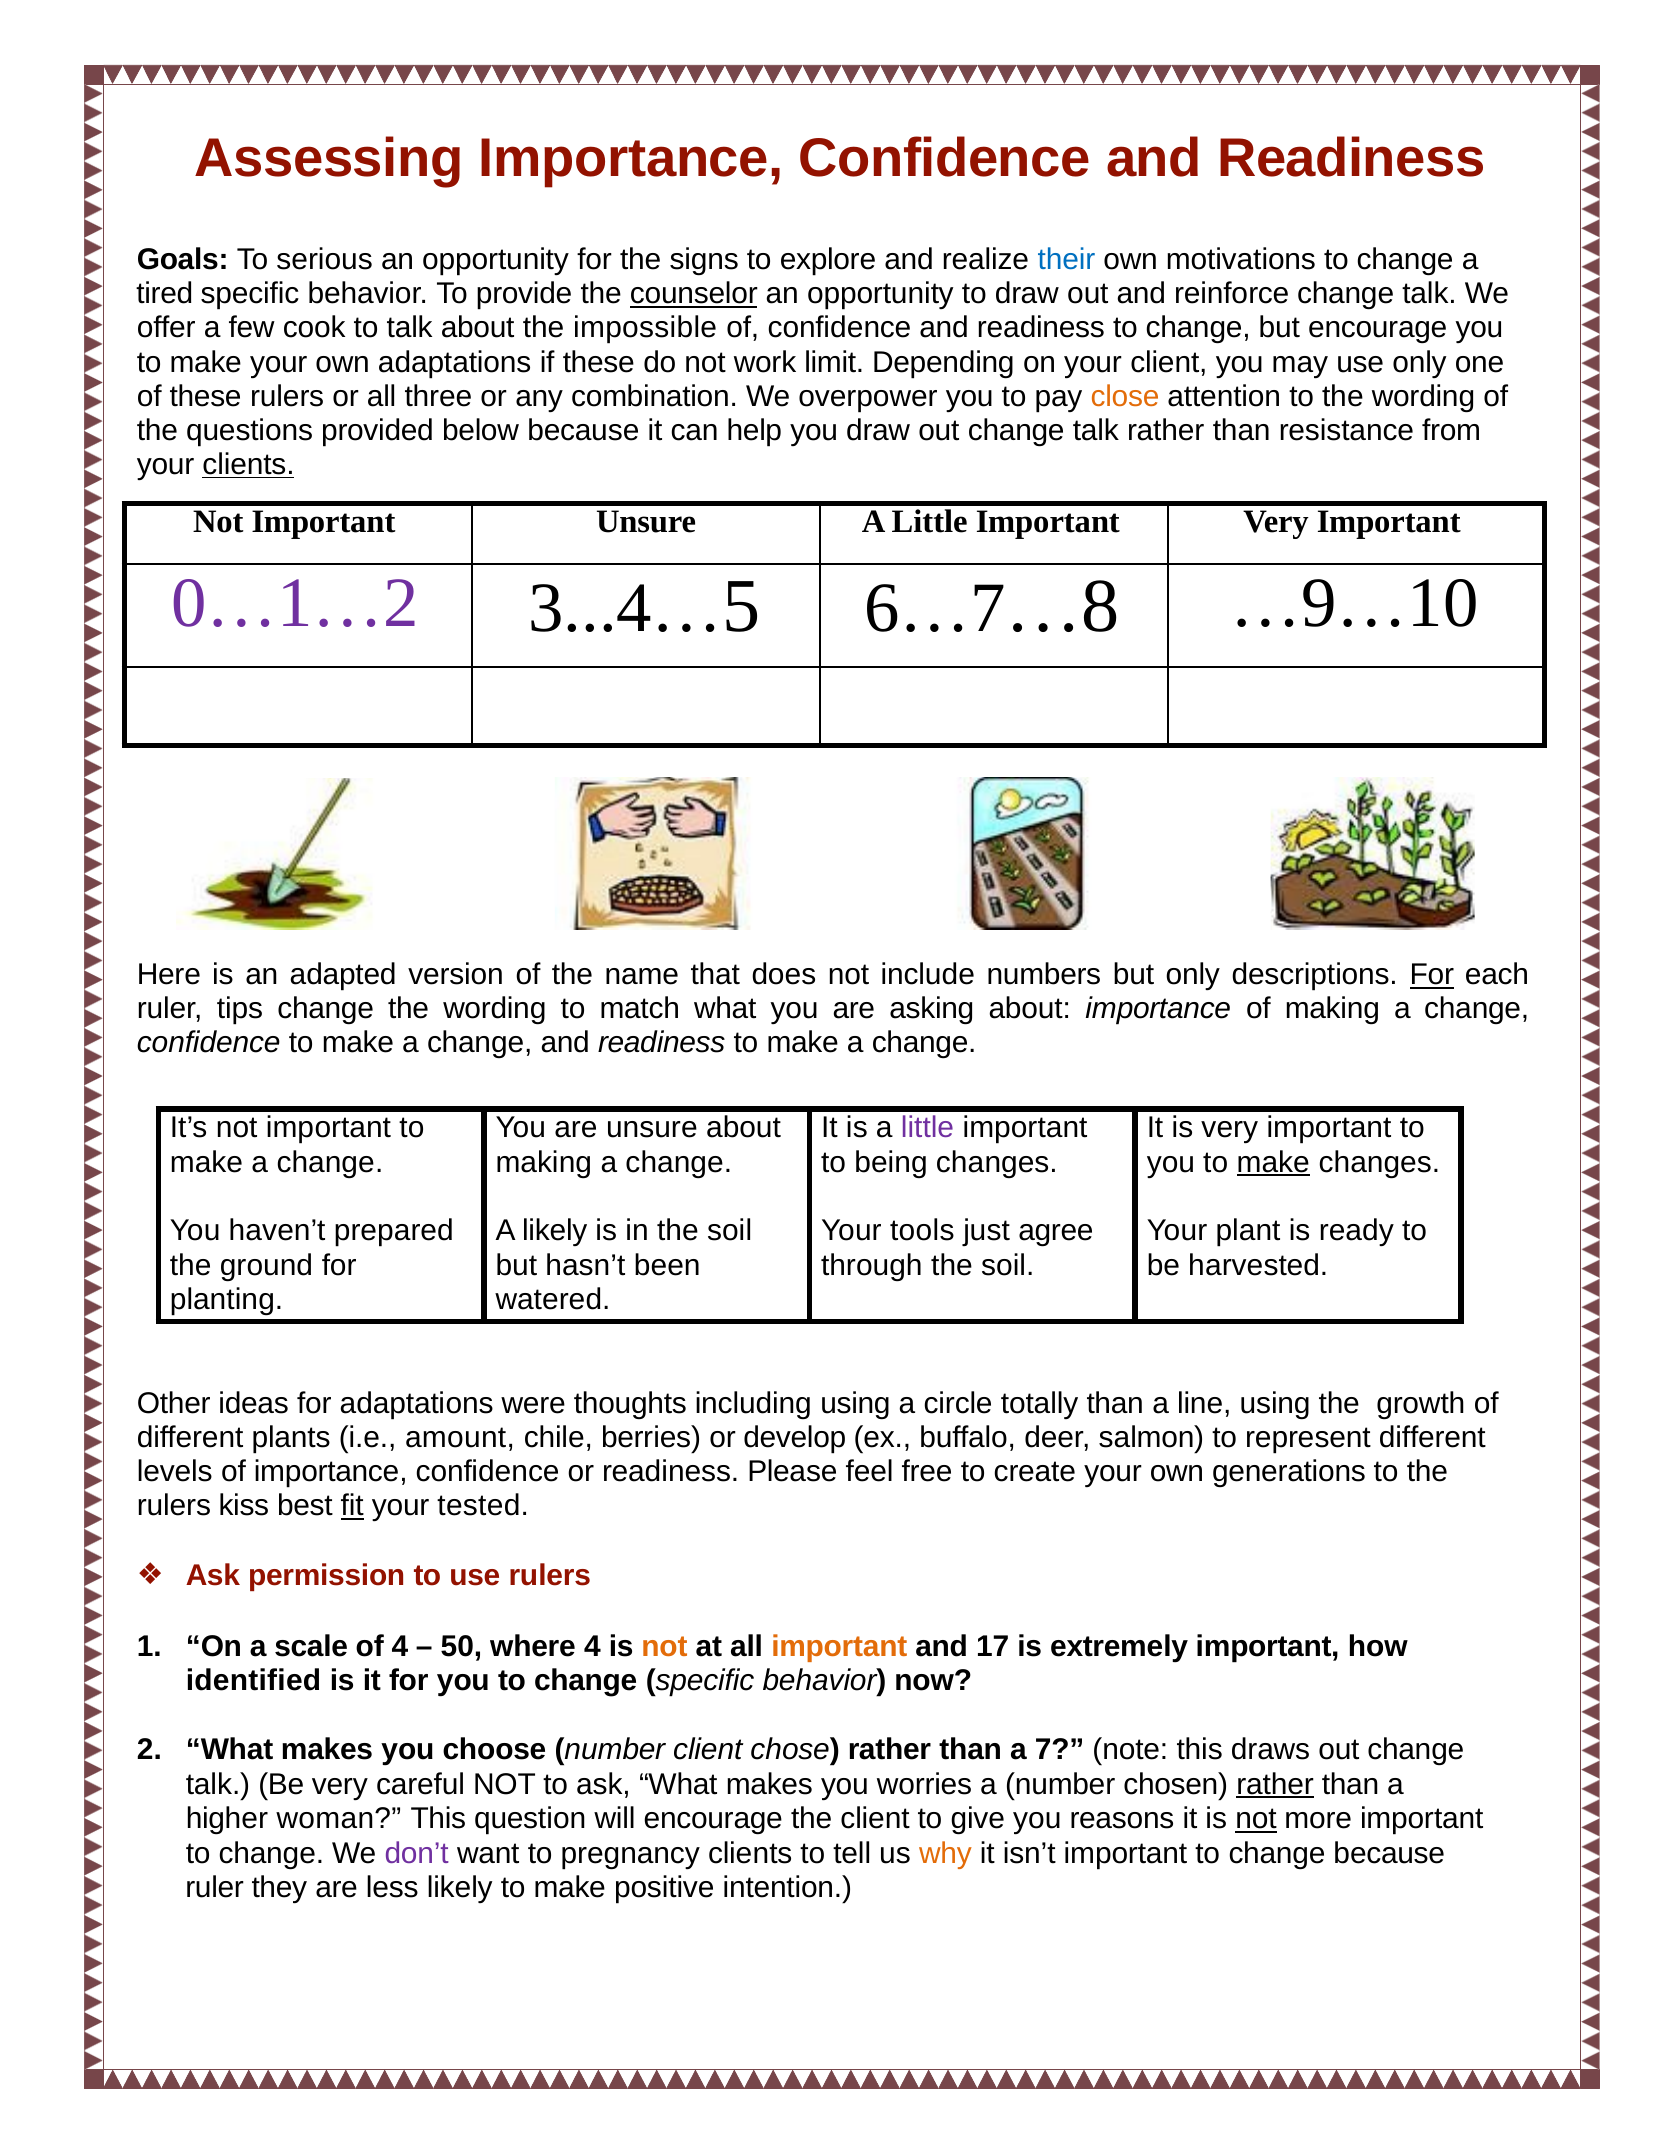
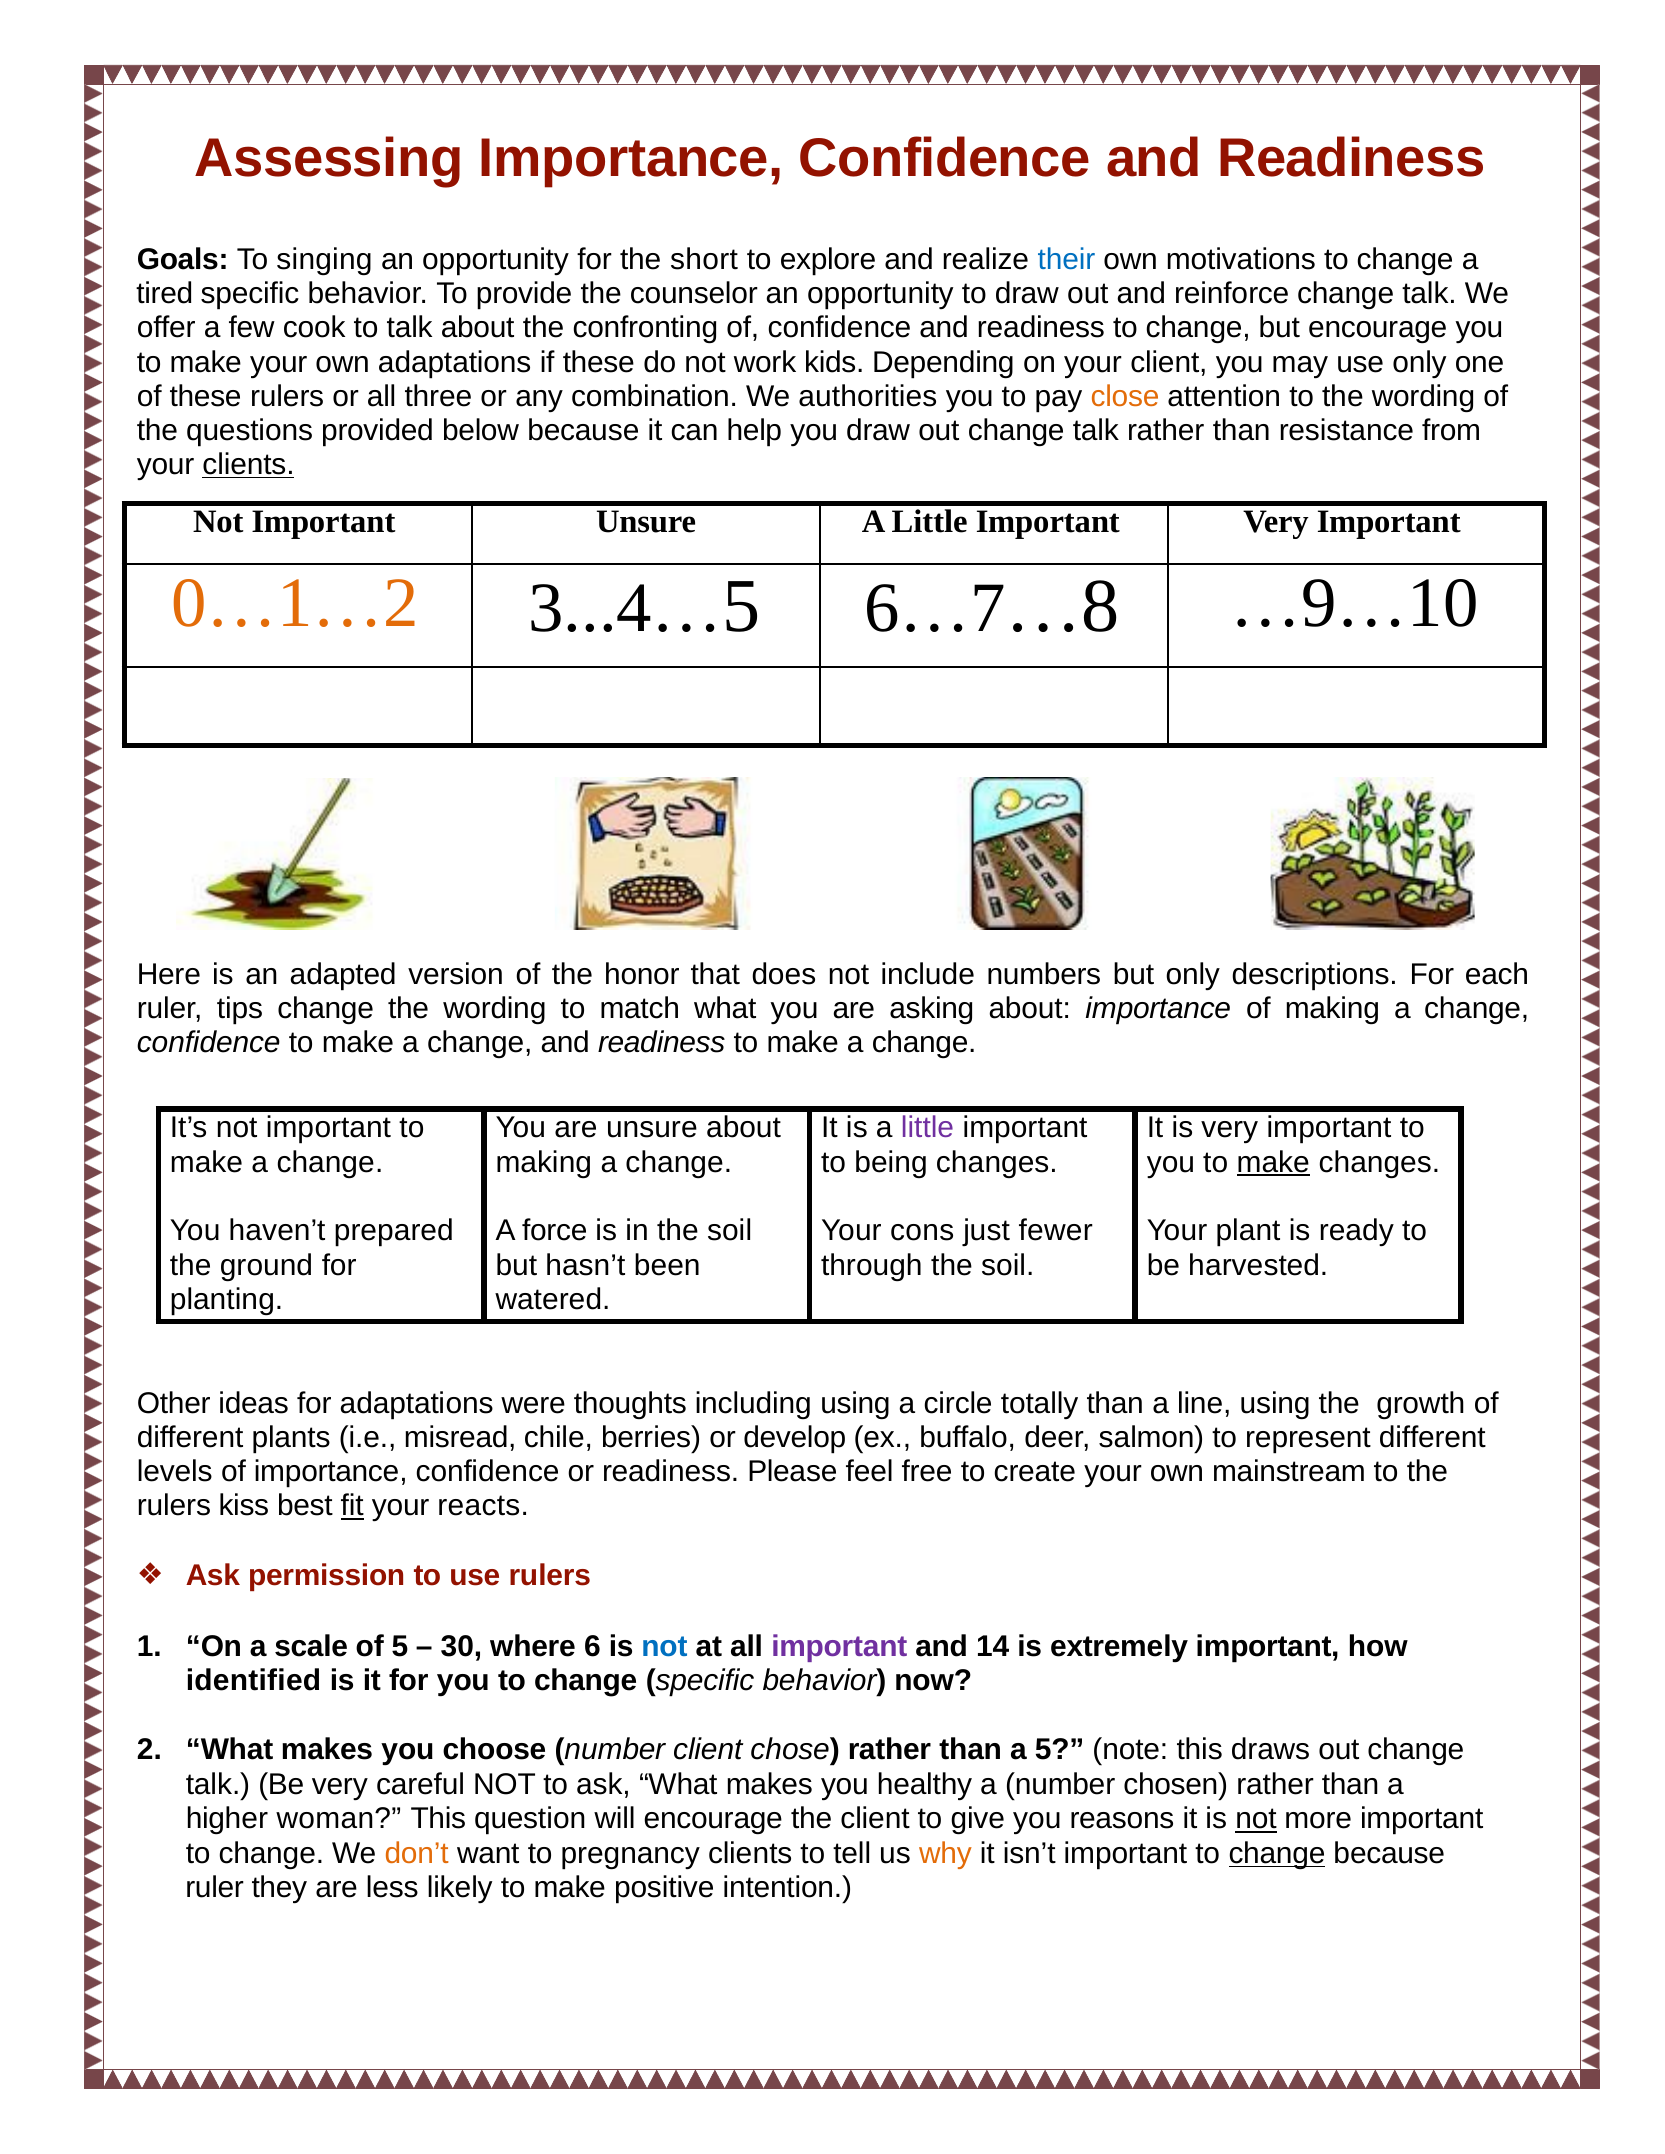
serious: serious -> singing
signs: signs -> short
counselor underline: present -> none
impossible: impossible -> confronting
limit: limit -> kids
overpower: overpower -> authorities
0…1…2 colour: purple -> orange
name: name -> honor
For at (1432, 975) underline: present -> none
A likely: likely -> force
tools: tools -> cons
agree: agree -> fewer
amount: amount -> misread
generations: generations -> mainstream
tested: tested -> reacts
of 4: 4 -> 5
50: 50 -> 30
where 4: 4 -> 6
not at (664, 1647) colour: orange -> blue
important at (839, 1647) colour: orange -> purple
17: 17 -> 14
a 7: 7 -> 5
worries: worries -> healthy
rather at (1275, 1785) underline: present -> none
don’t colour: purple -> orange
change at (1277, 1854) underline: none -> present
